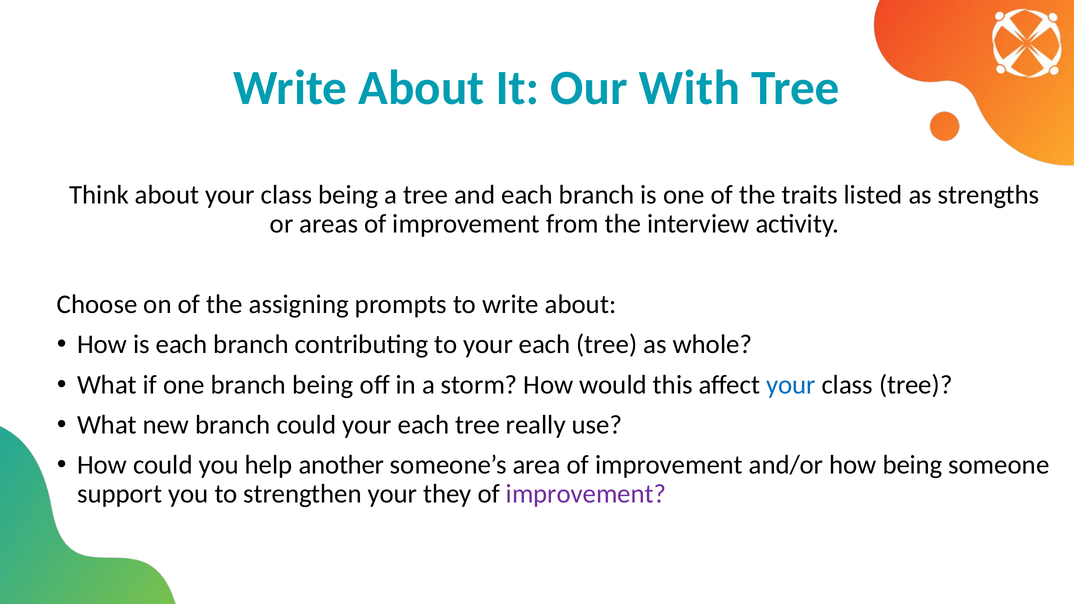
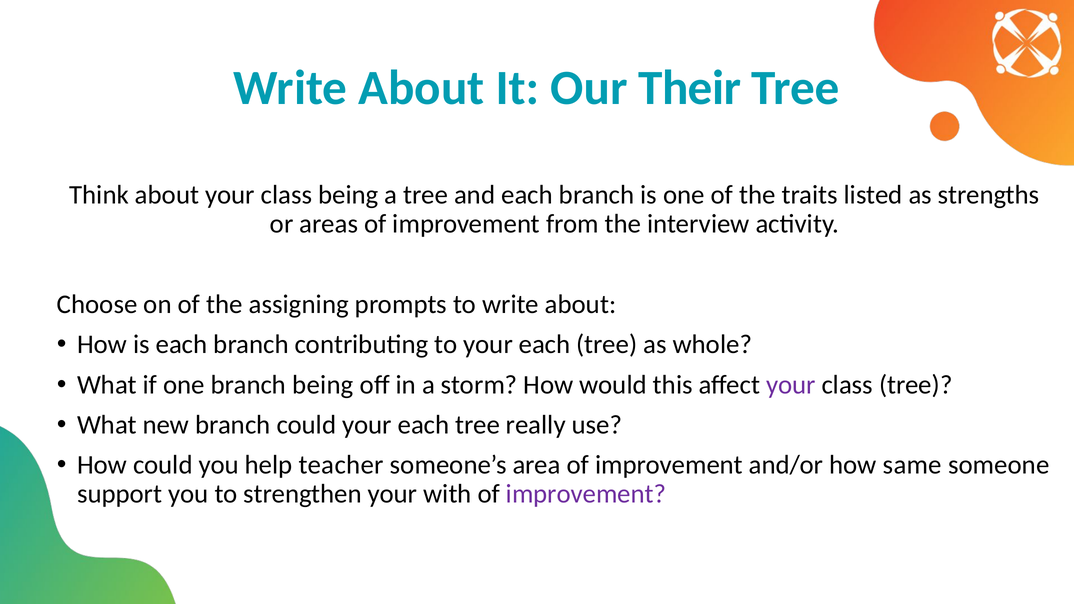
With: With -> Their
your at (791, 385) colour: blue -> purple
another: another -> teacher
how being: being -> same
they: they -> with
